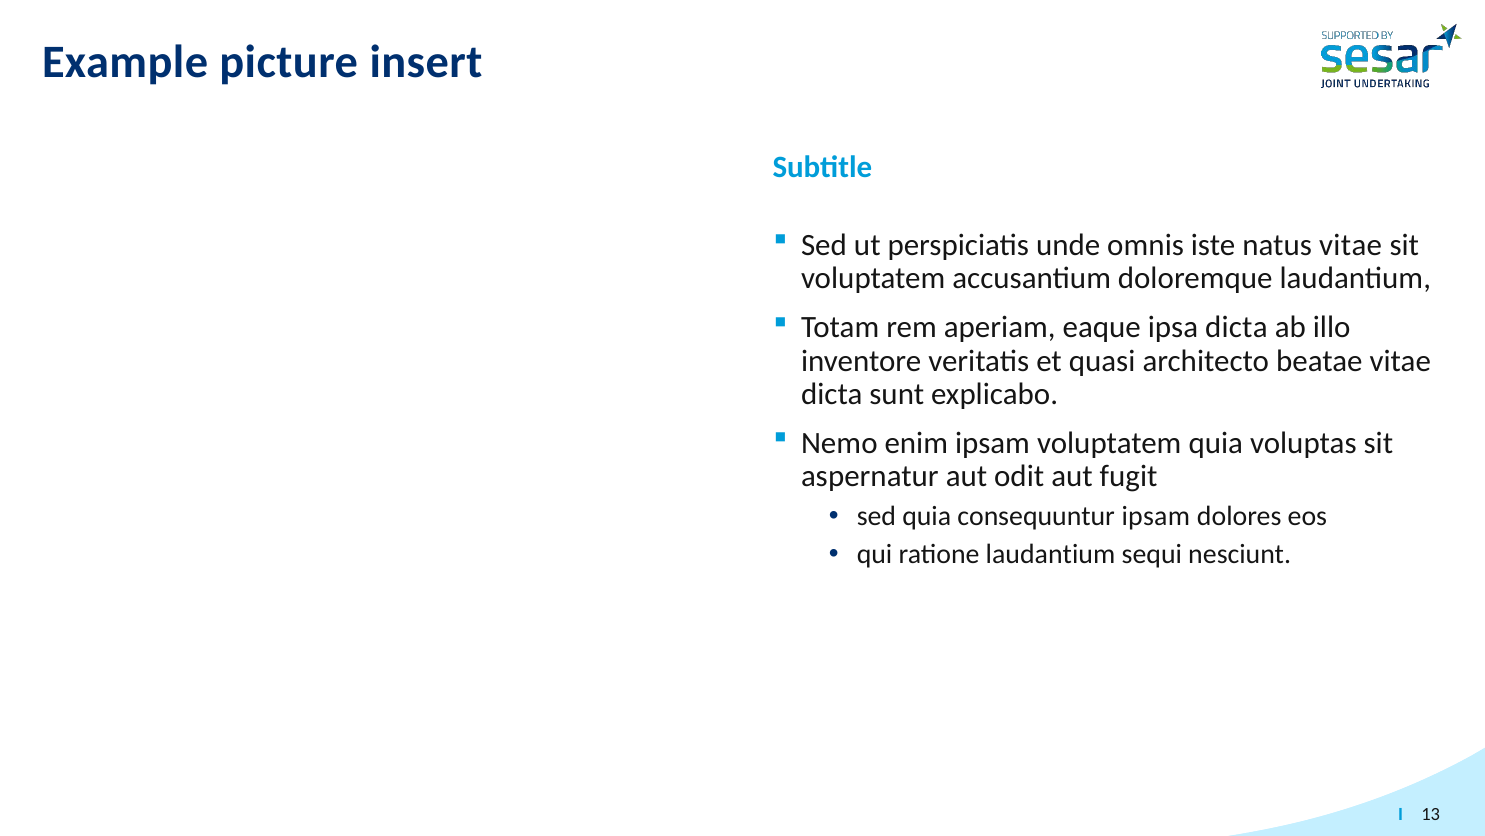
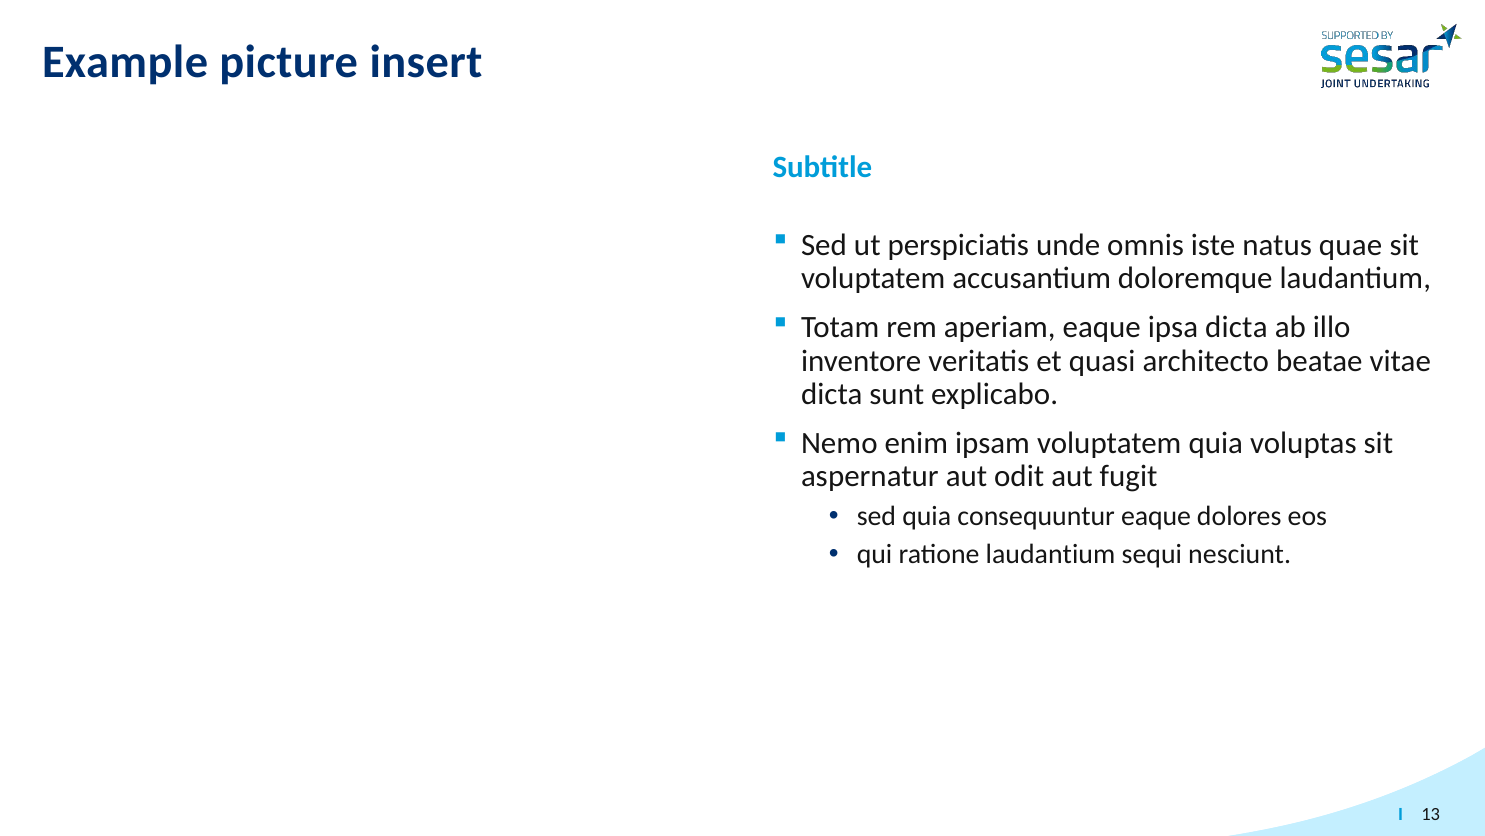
natus vitae: vitae -> quae
consequuntur ipsam: ipsam -> eaque
